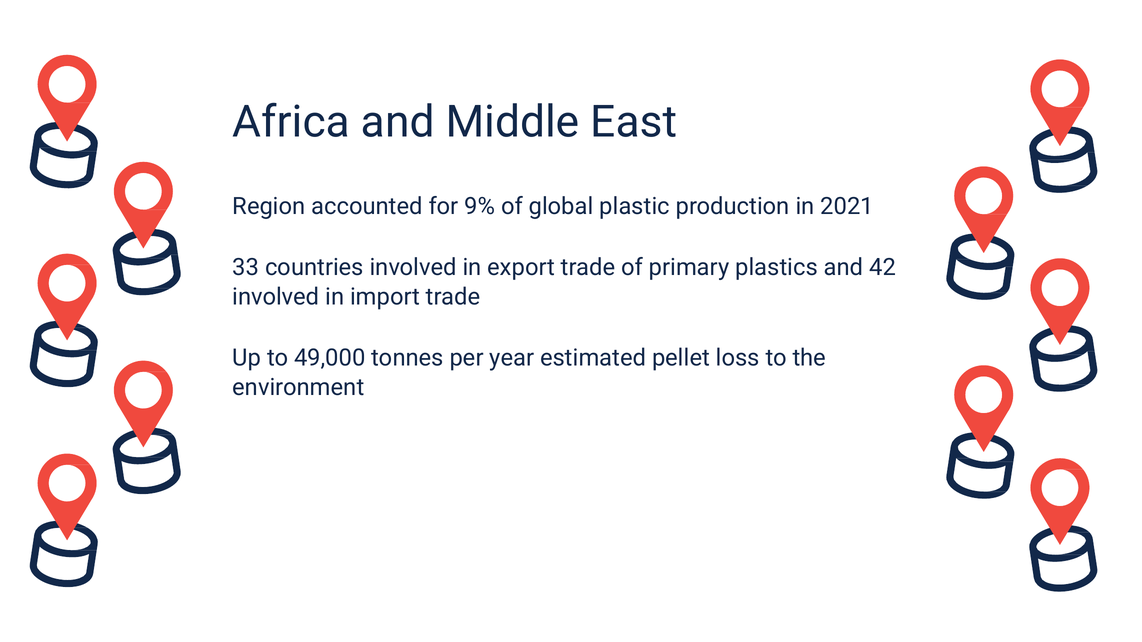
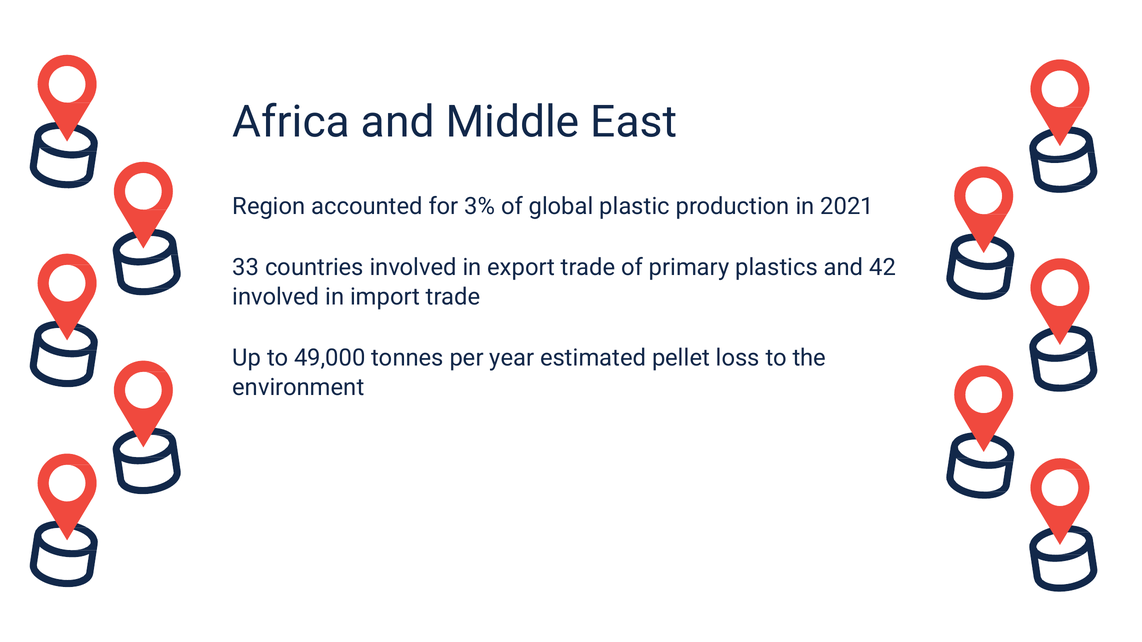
9%: 9% -> 3%
